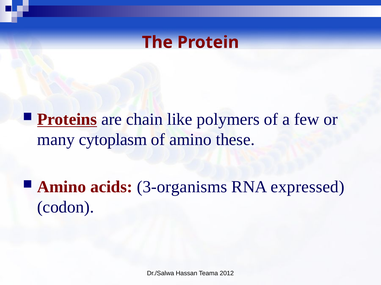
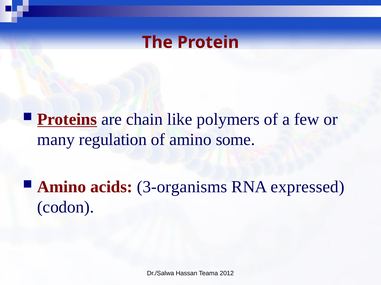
cytoplasm: cytoplasm -> regulation
these: these -> some
